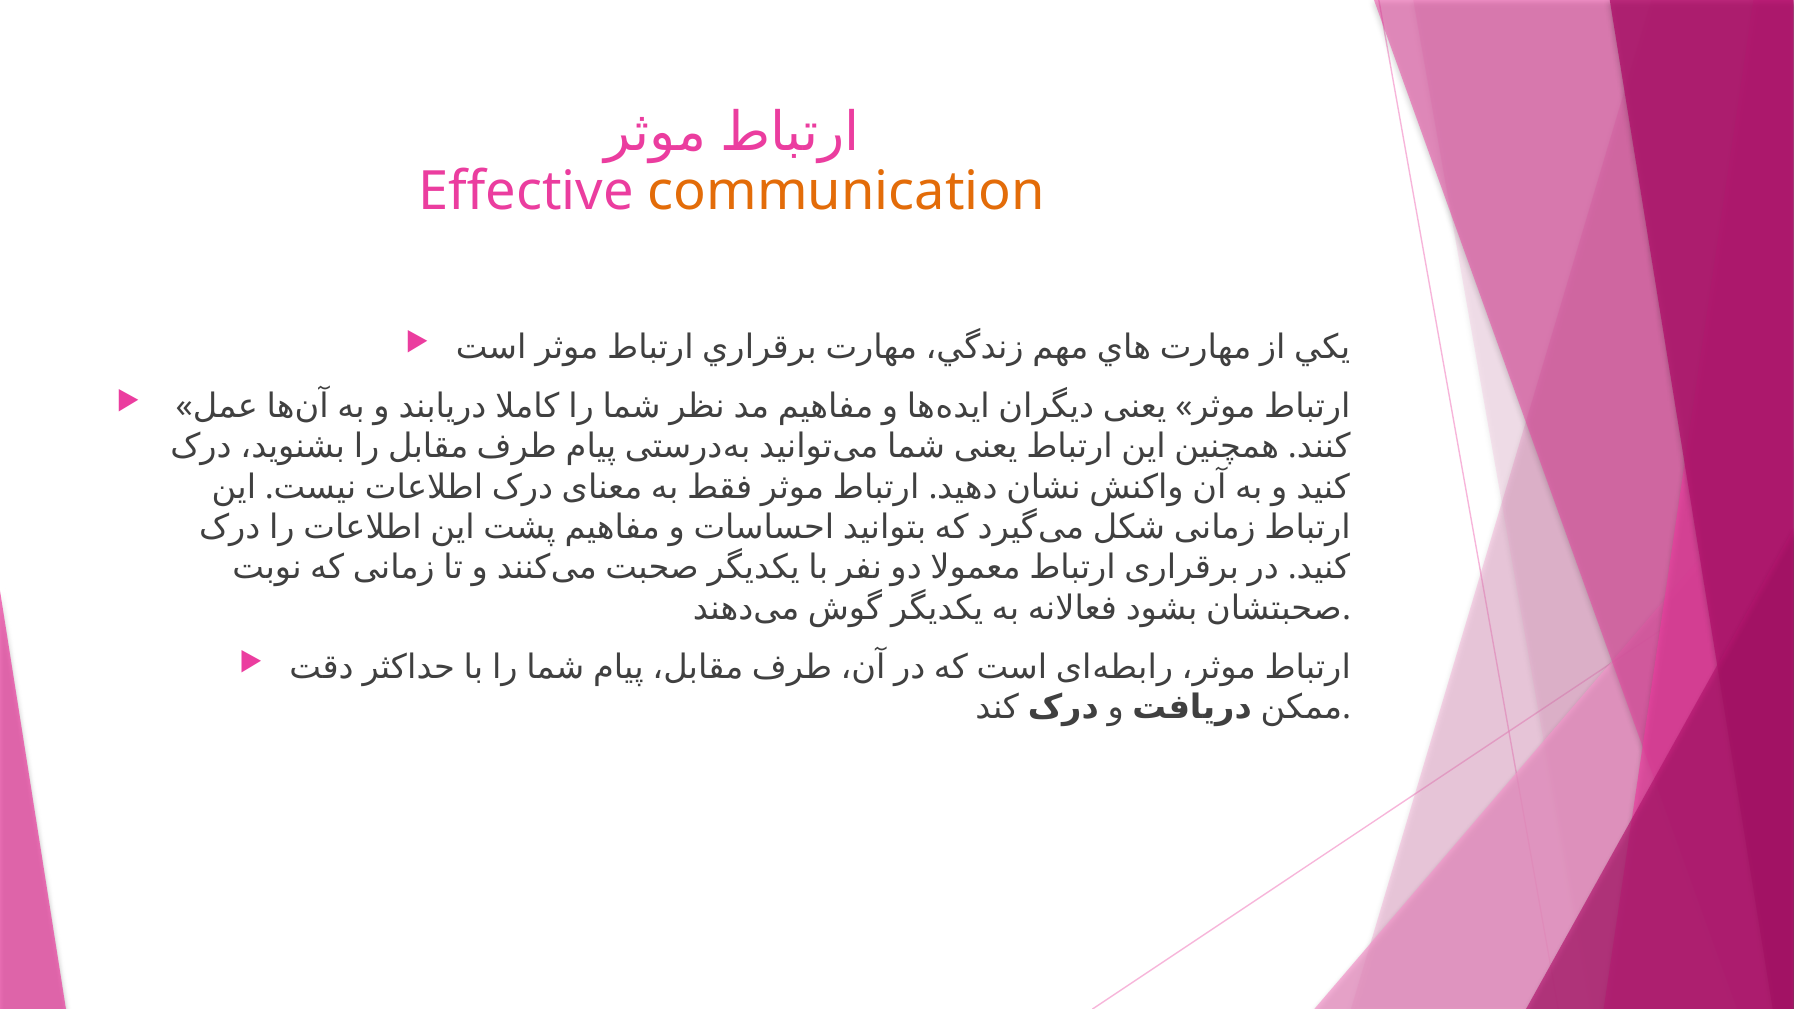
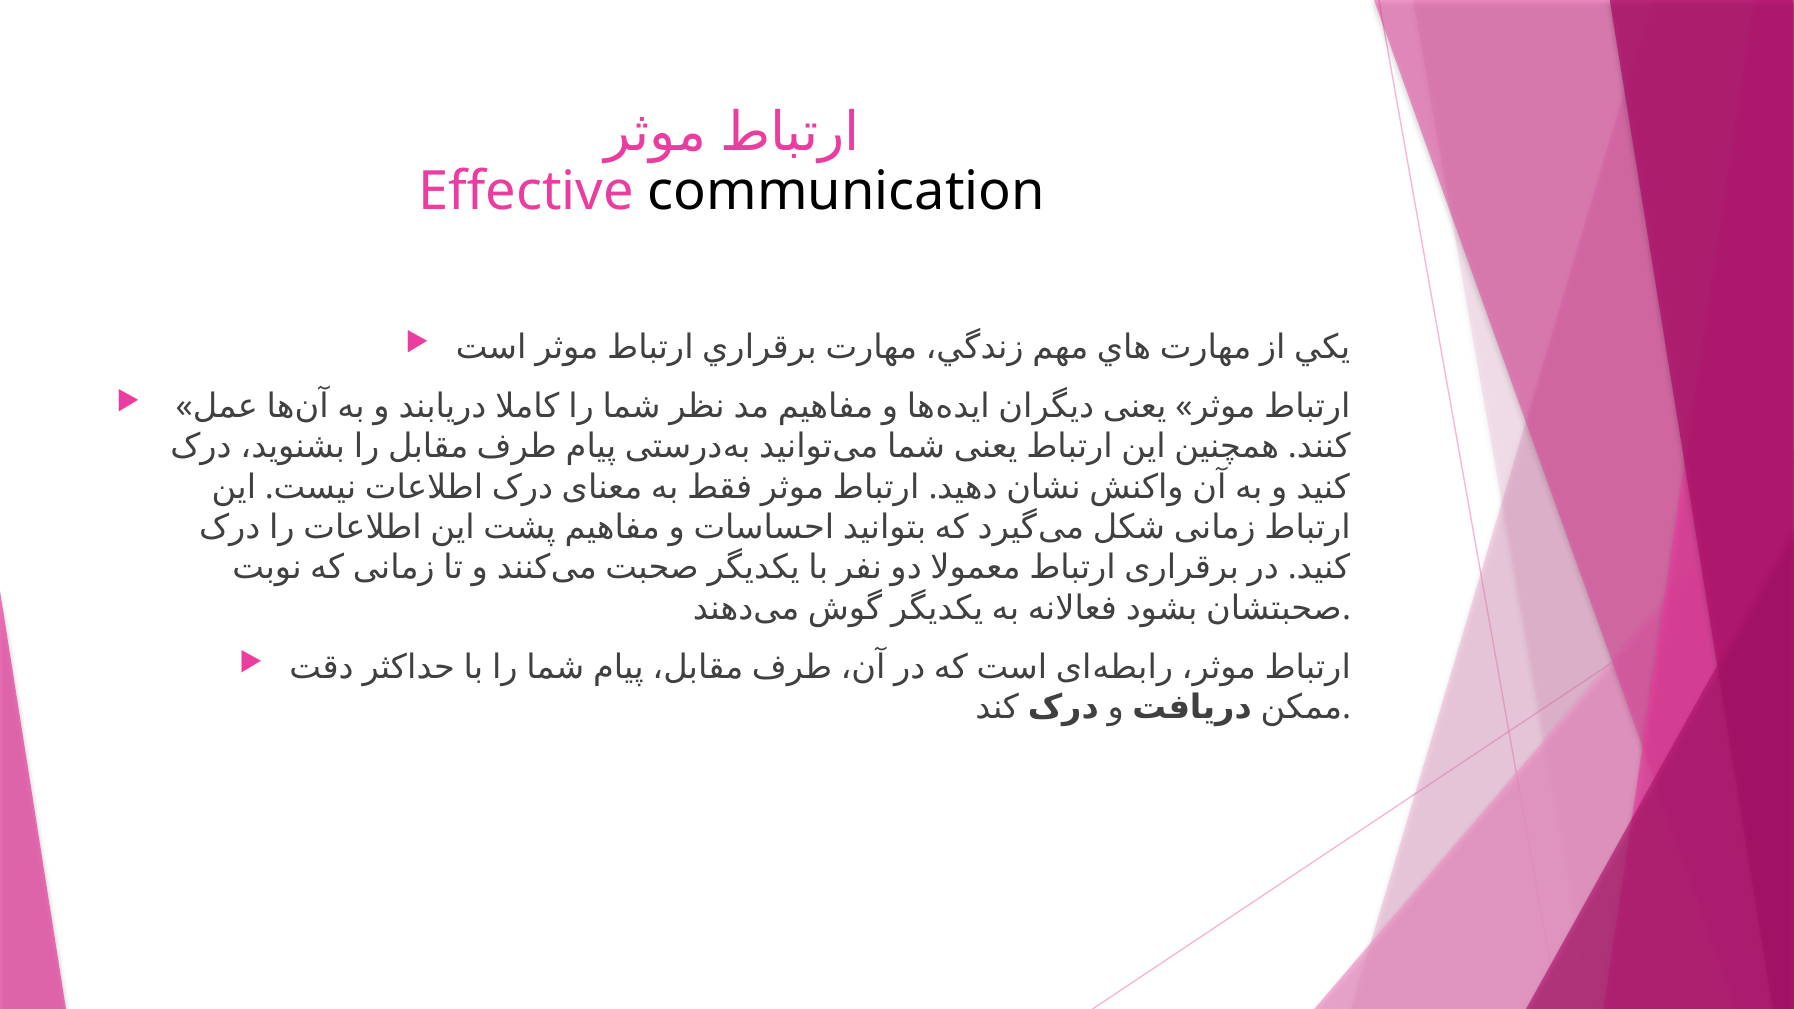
communication colour: orange -> black
